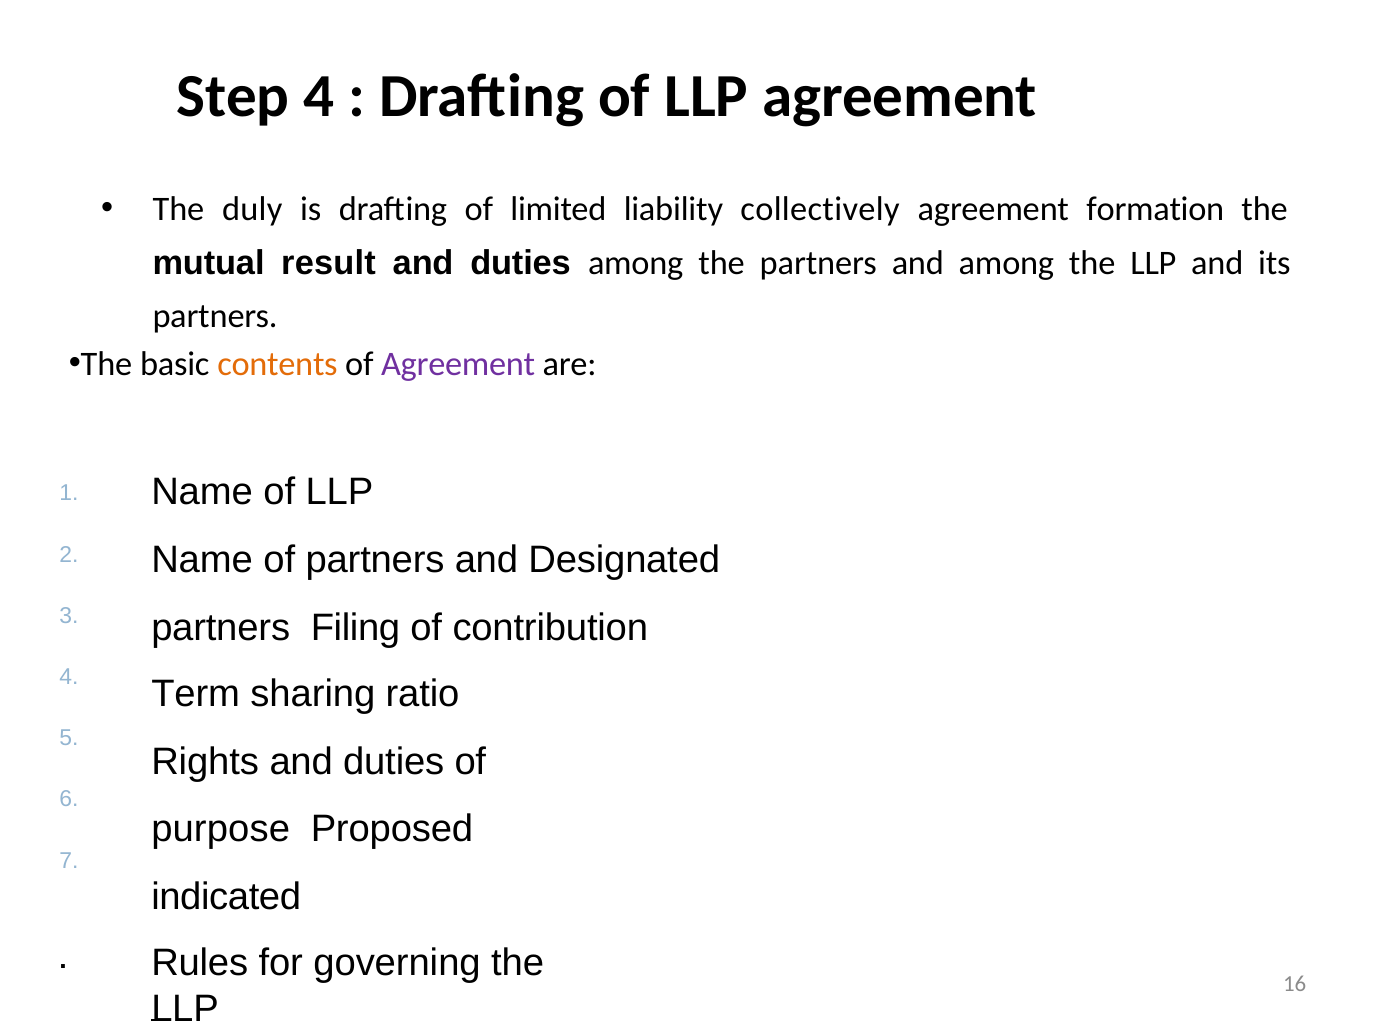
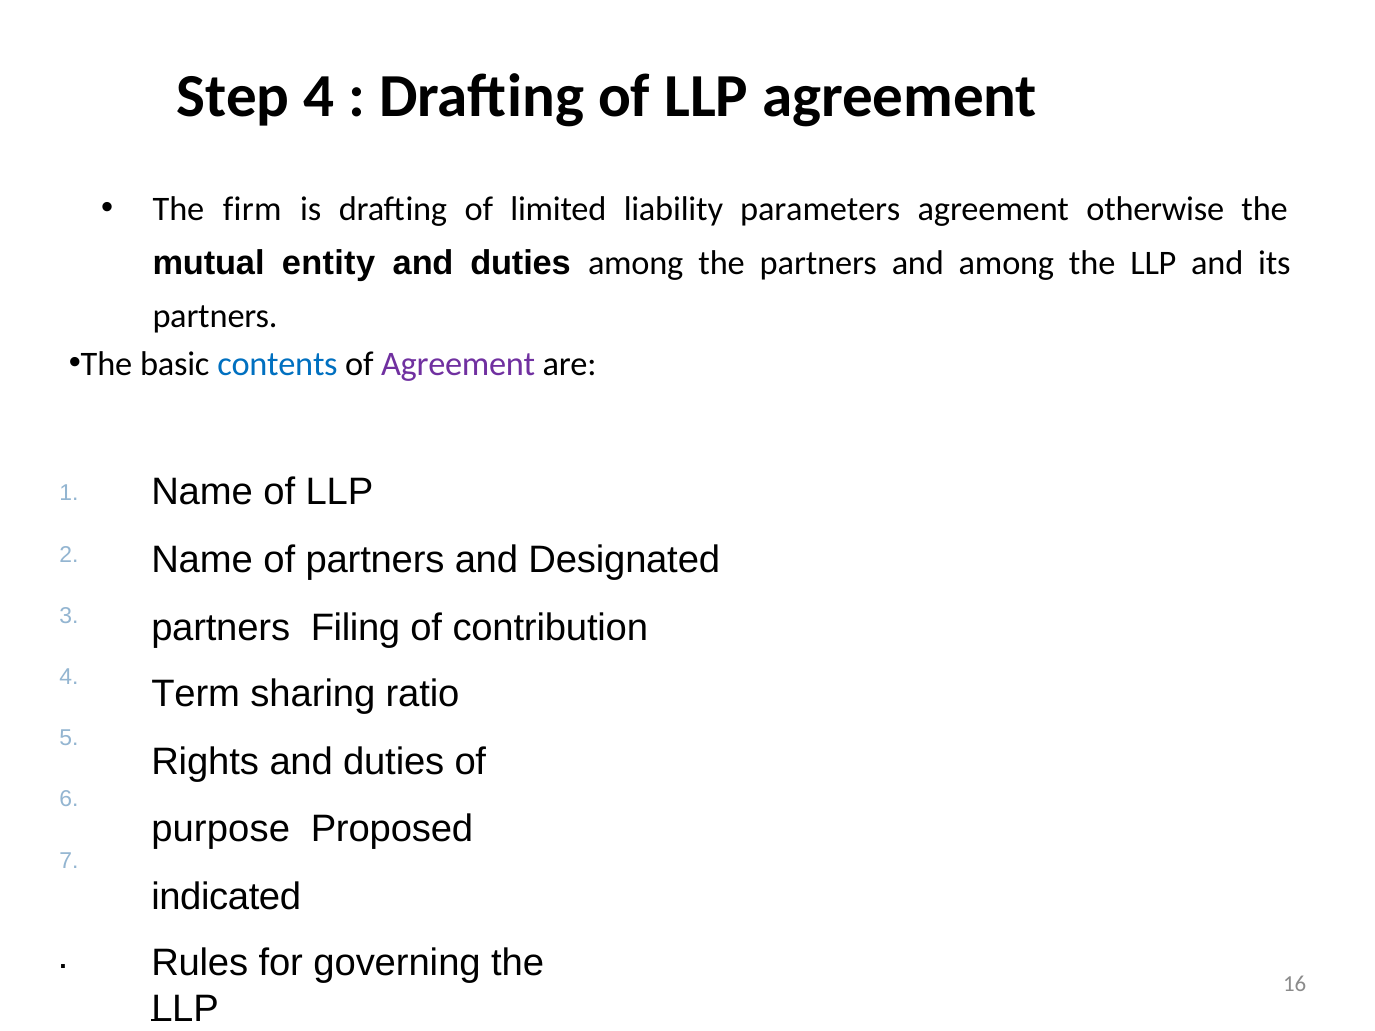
duly: duly -> firm
collectively: collectively -> parameters
formation: formation -> otherwise
result: result -> entity
contents colour: orange -> blue
